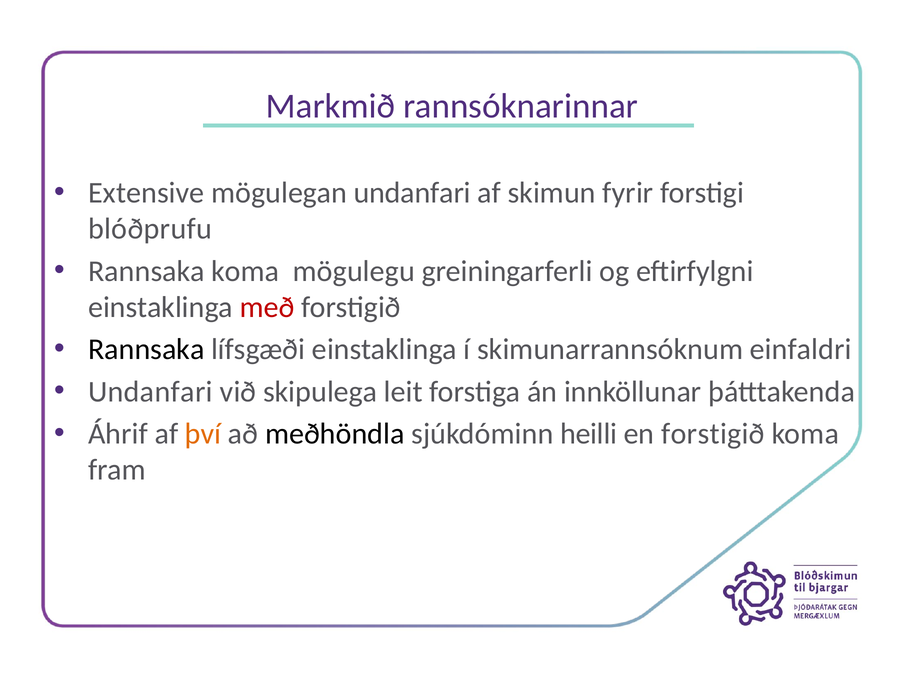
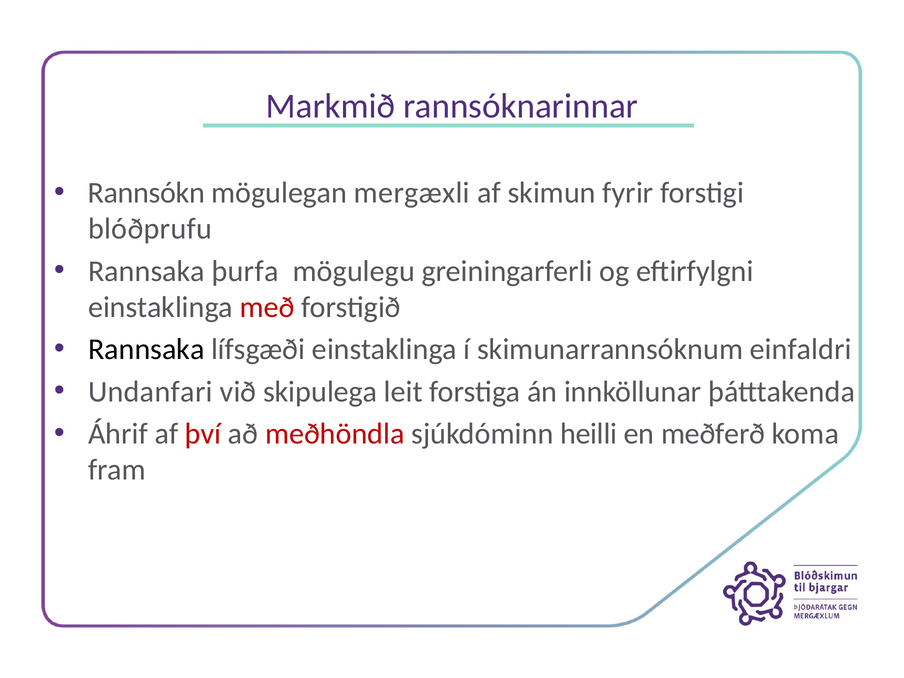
Extensive: Extensive -> Rannsókn
mögulegan undanfari: undanfari -> mergæxli
Rannsaka koma: koma -> þurfa
því colour: orange -> red
meðhöndla colour: black -> red
en forstigið: forstigið -> meðferð
